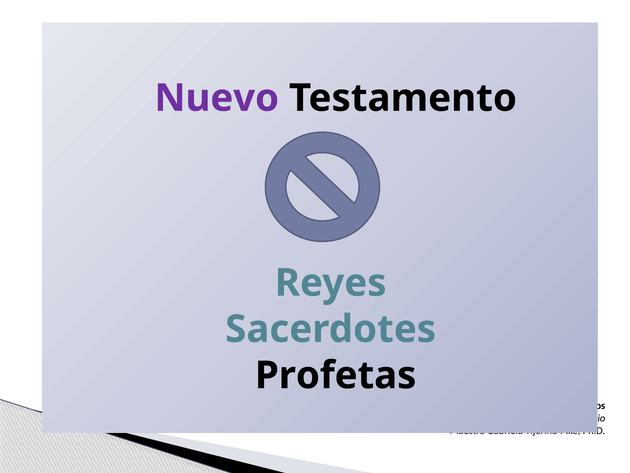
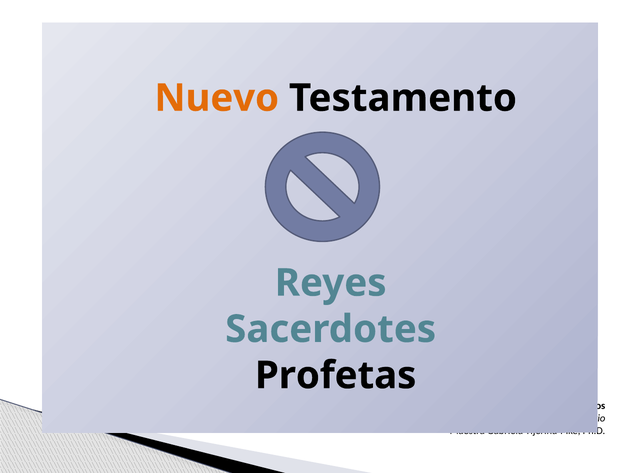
Nuevo colour: purple -> orange
